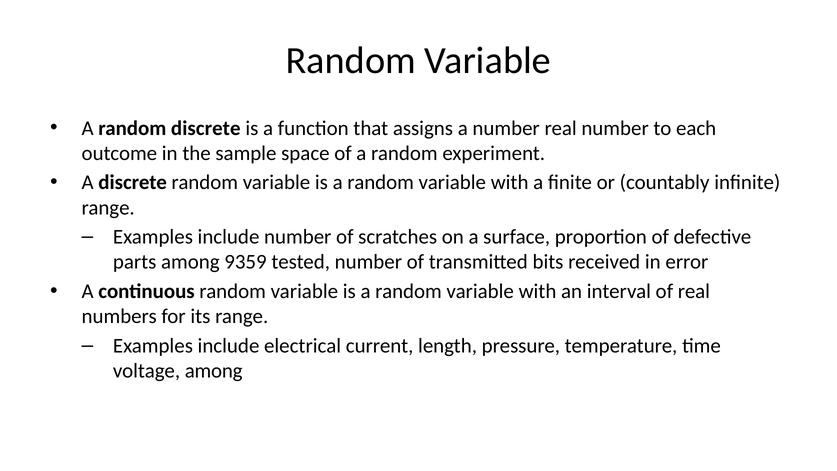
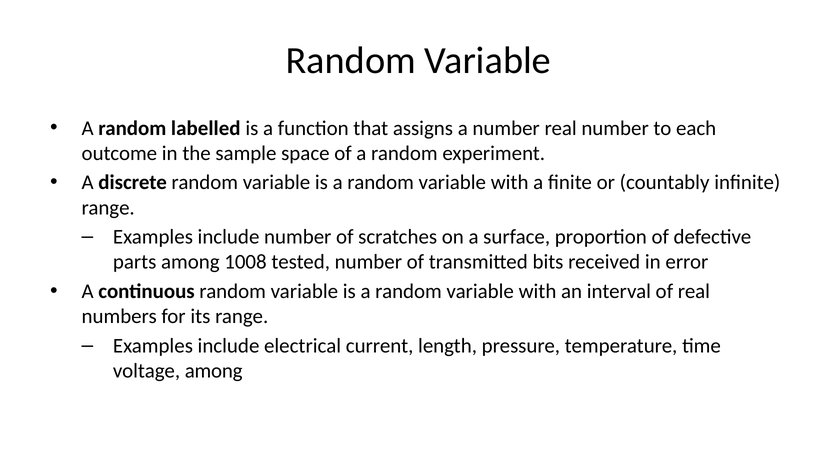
random discrete: discrete -> labelled
9359: 9359 -> 1008
